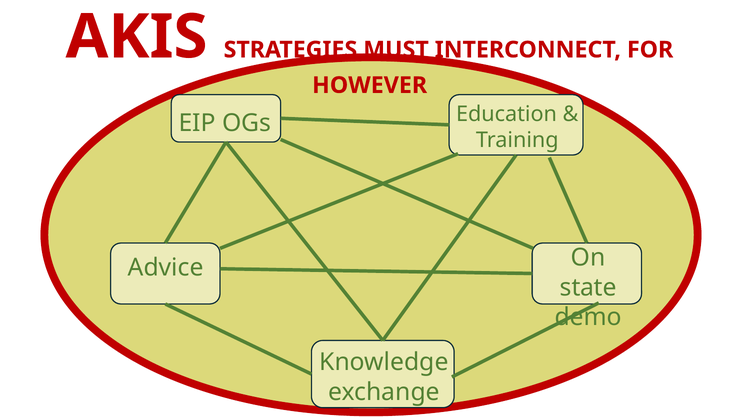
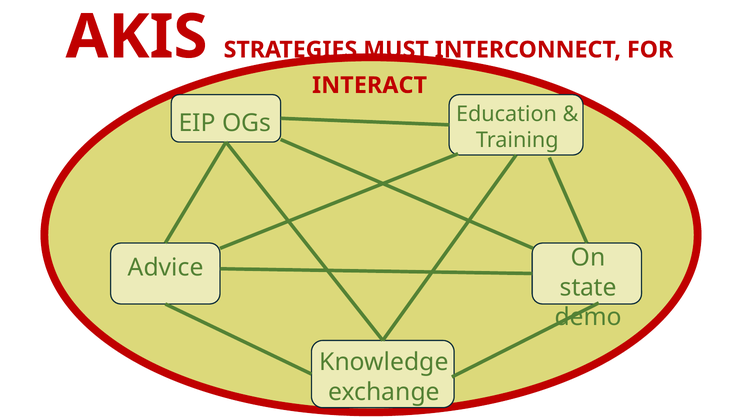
HOWEVER: HOWEVER -> INTERACT
